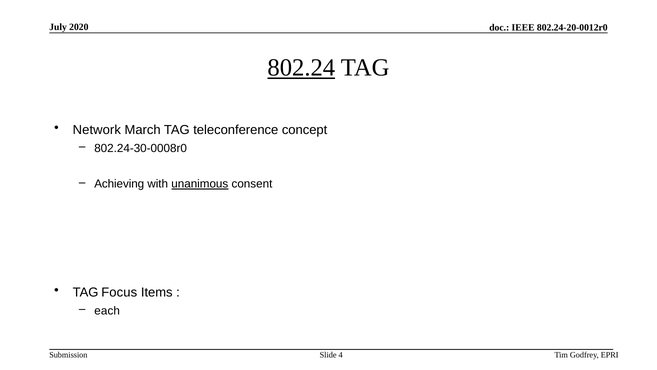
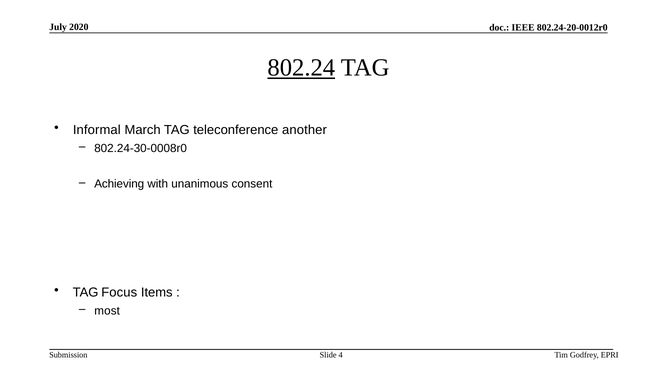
Network: Network -> Informal
concept: concept -> another
unanimous underline: present -> none
each: each -> most
